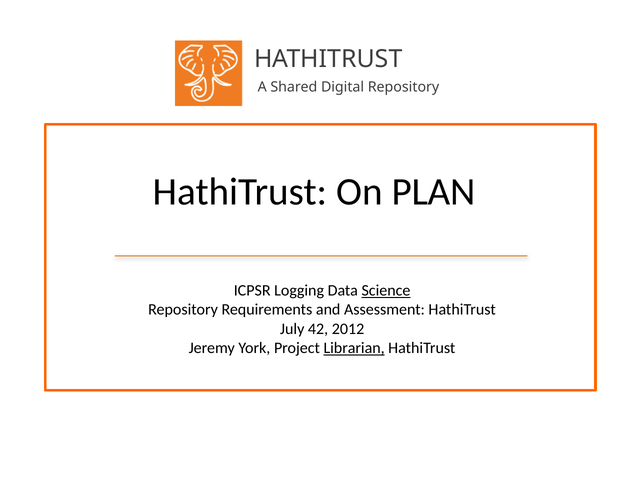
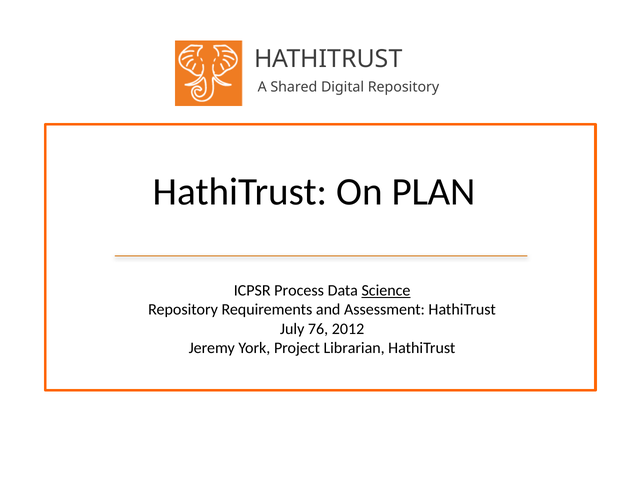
Logging: Logging -> Process
42: 42 -> 76
Librarian underline: present -> none
